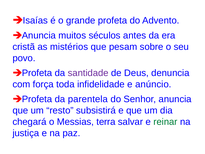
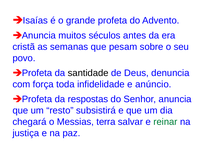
mistérios: mistérios -> semanas
santidade colour: purple -> black
parentela: parentela -> respostas
